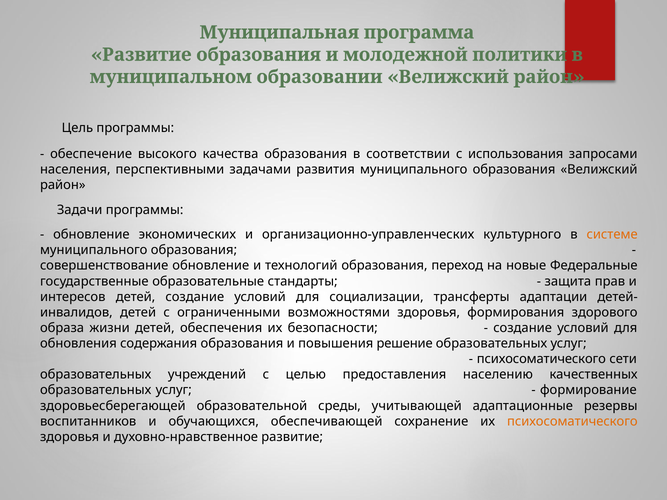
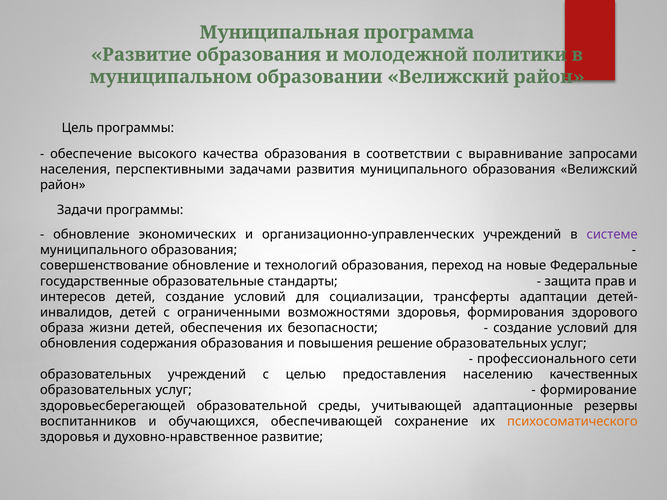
использования: использования -> выравнивание
организационно-управленческих культурного: культурного -> учреждений
системе colour: orange -> purple
психосоматического at (541, 359): психосоматического -> профессионального
